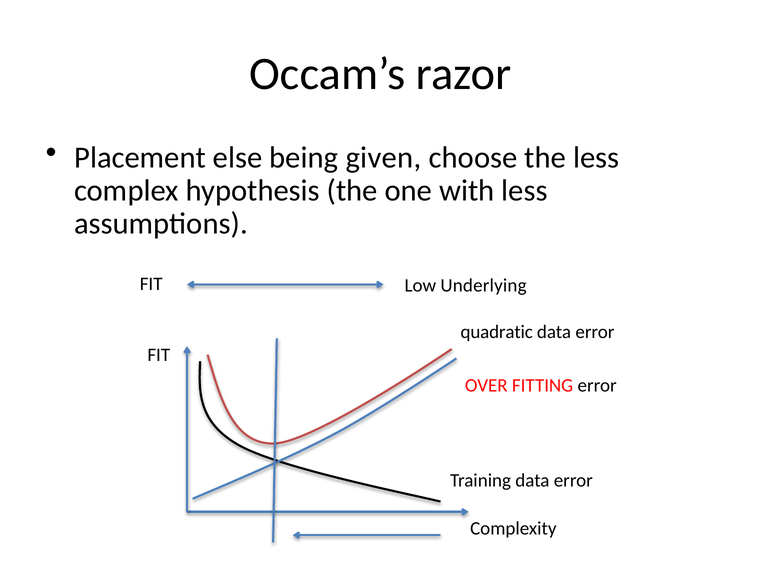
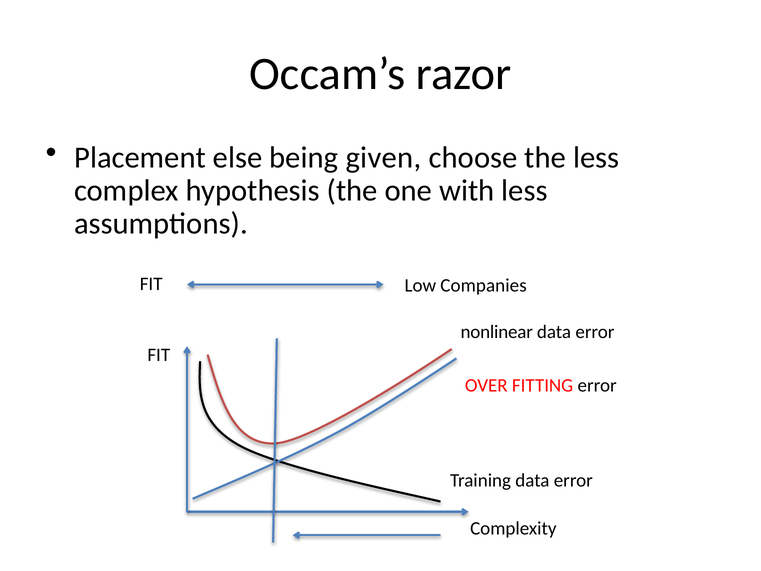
Underlying: Underlying -> Companies
quadratic: quadratic -> nonlinear
